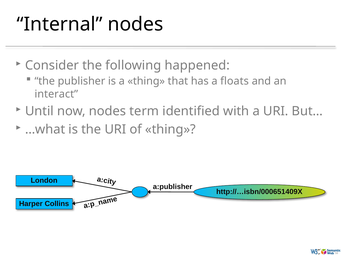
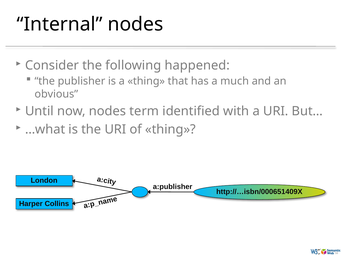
floats: floats -> much
interact: interact -> obvious
